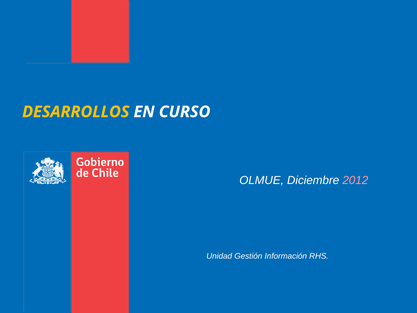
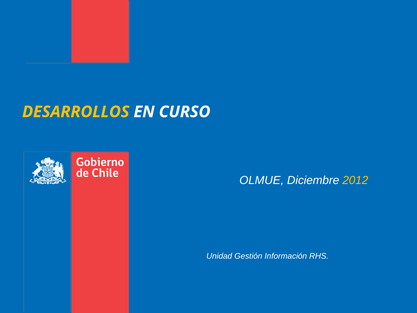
2012 colour: pink -> yellow
